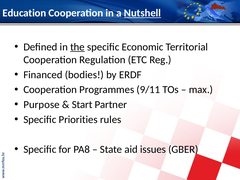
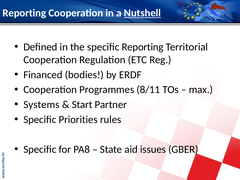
Education at (24, 13): Education -> Reporting
the underline: present -> none
specific Economic: Economic -> Reporting
9/11: 9/11 -> 8/11
Purpose: Purpose -> Systems
